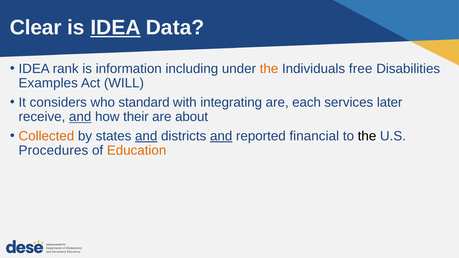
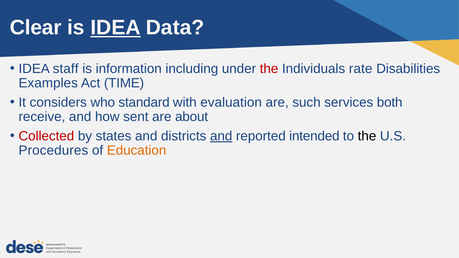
rank: rank -> staff
the at (269, 69) colour: orange -> red
free: free -> rate
WILL: WILL -> TIME
integrating: integrating -> evaluation
each: each -> such
later: later -> both
and at (80, 117) underline: present -> none
their: their -> sent
Collected colour: orange -> red
and at (146, 136) underline: present -> none
financial: financial -> intended
